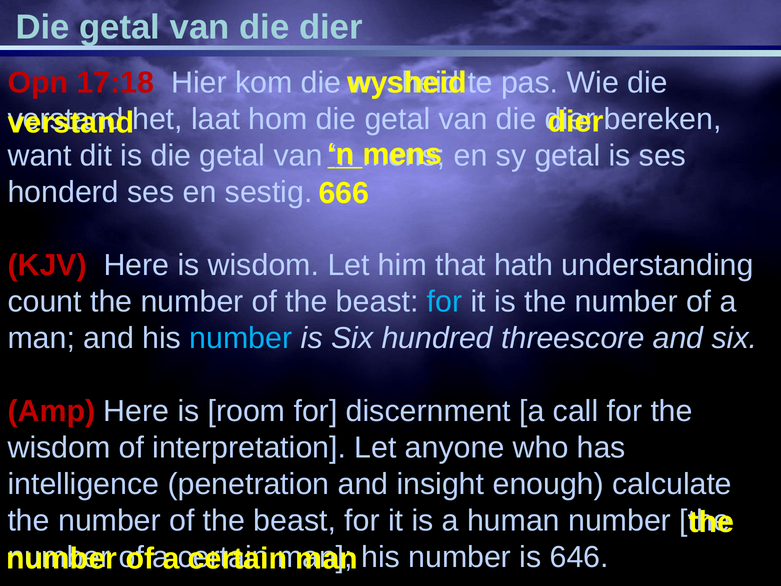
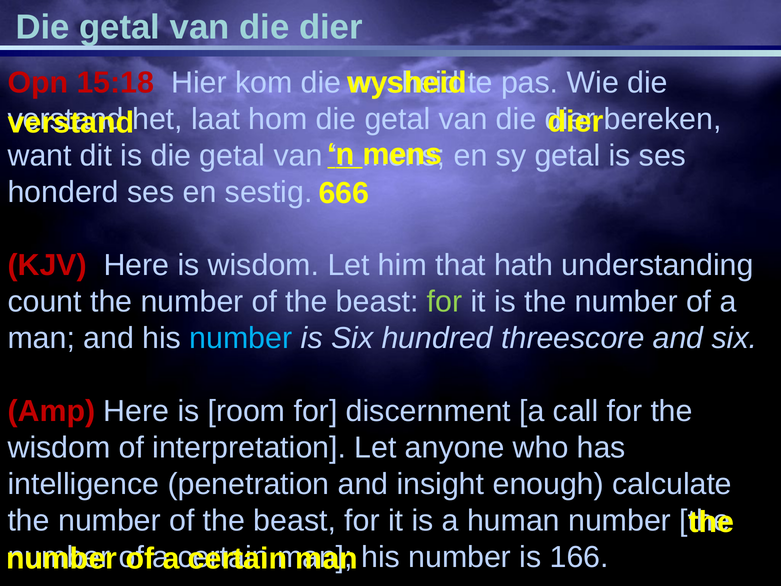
17:18: 17:18 -> 15:18
for at (445, 302) colour: light blue -> light green
646: 646 -> 166
